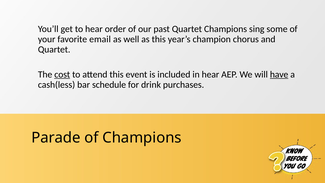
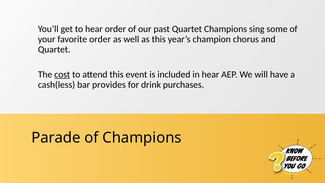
favorite email: email -> order
have underline: present -> none
schedule: schedule -> provides
